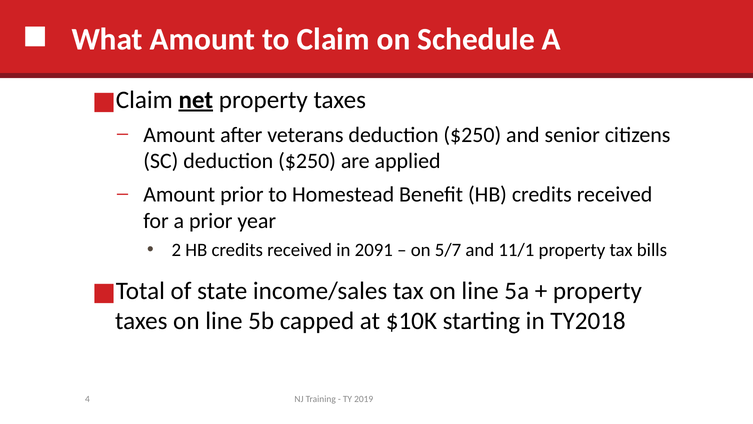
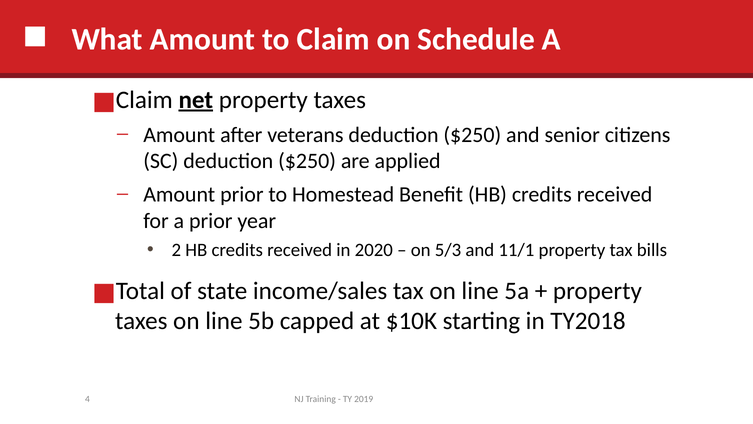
2091: 2091 -> 2020
5/7: 5/7 -> 5/3
